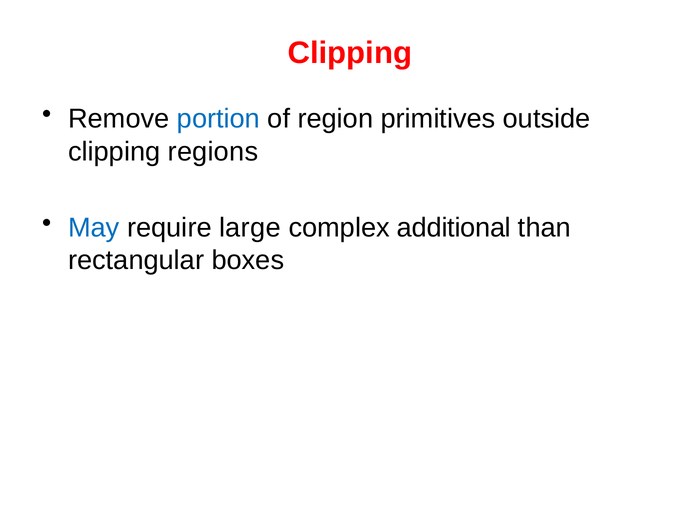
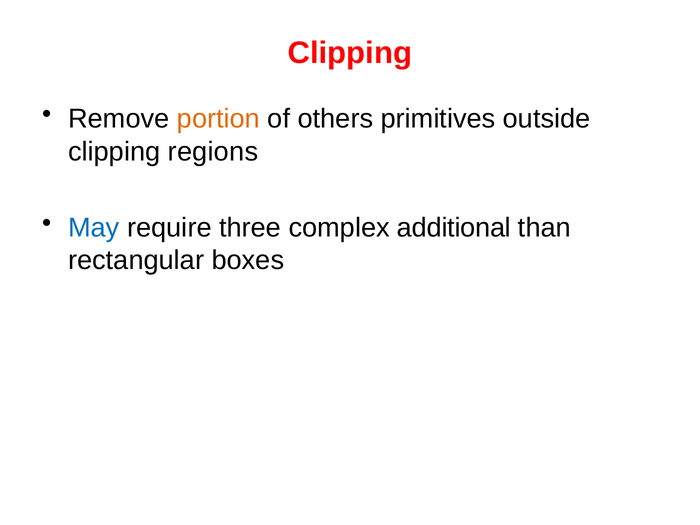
portion colour: blue -> orange
region: region -> others
large: large -> three
